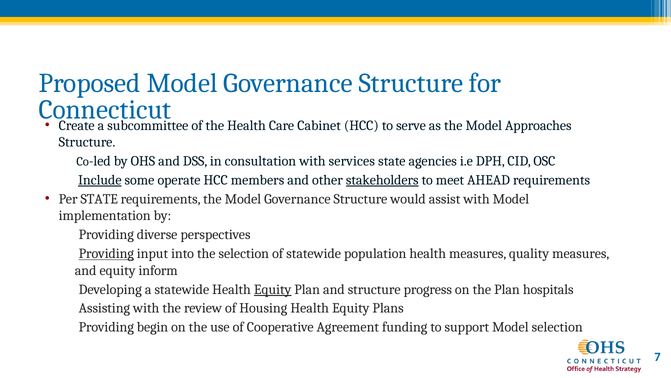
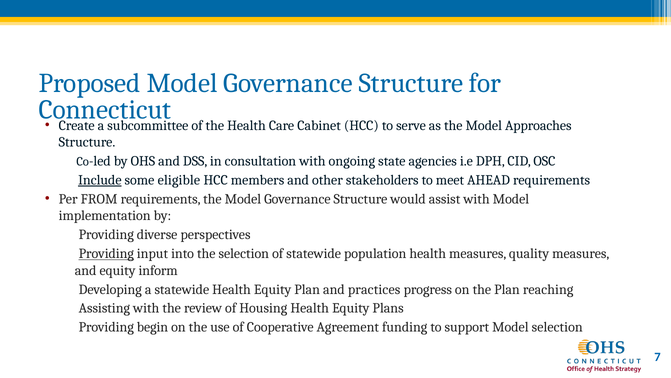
services: services -> ongoing
operate: operate -> eligible
stakeholders underline: present -> none
Per STATE: STATE -> FROM
Equity at (273, 289) underline: present -> none
and structure: structure -> practices
hospitals: hospitals -> reaching
